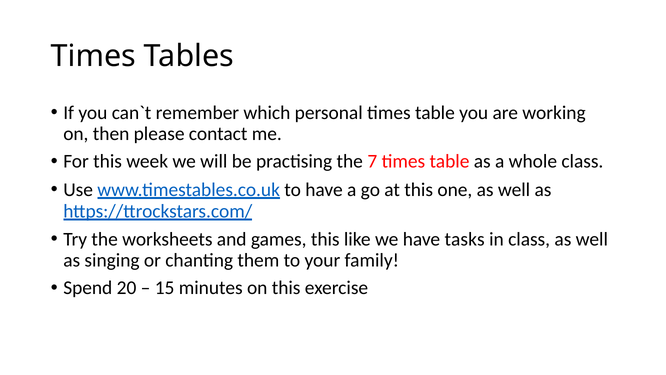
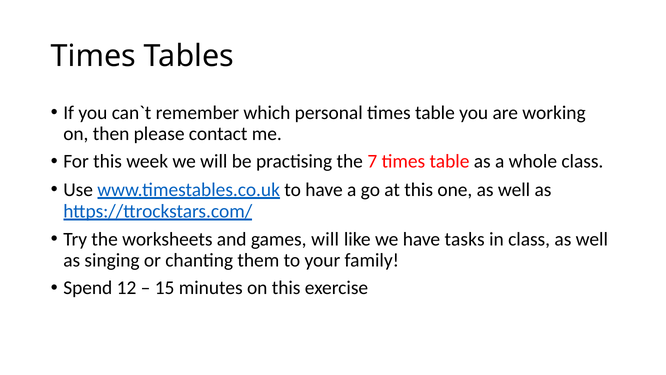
games this: this -> will
20: 20 -> 12
